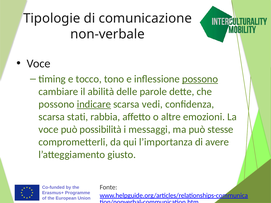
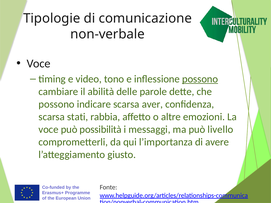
tocco: tocco -> video
indicare underline: present -> none
vedi: vedi -> aver
stesse: stesse -> livello
